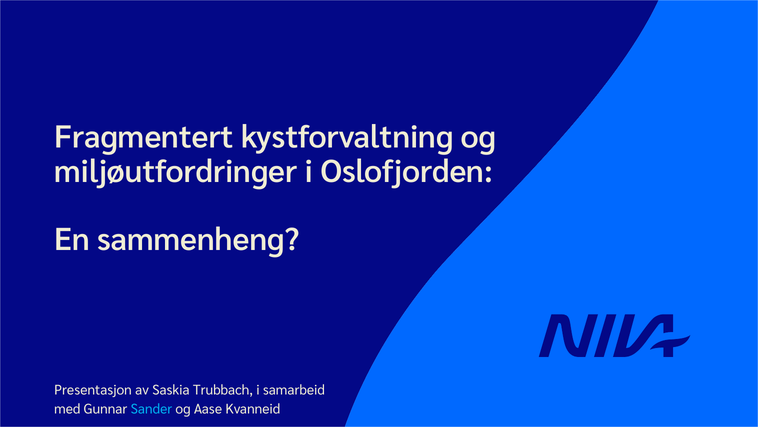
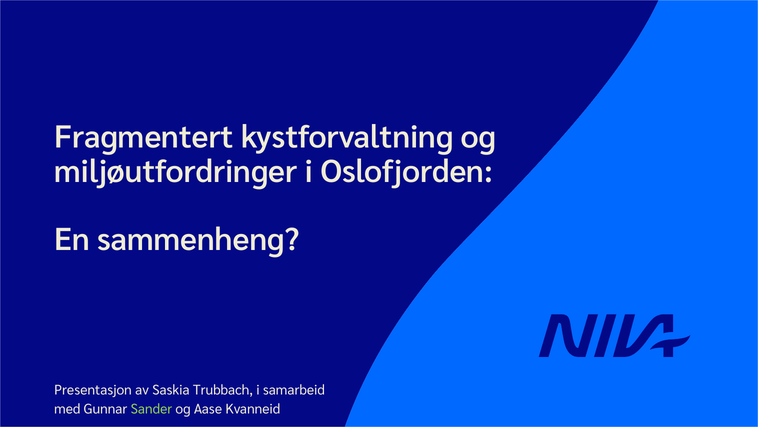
Sander colour: light blue -> light green
